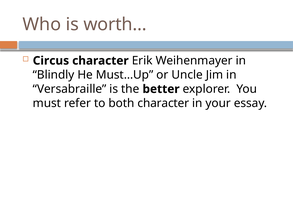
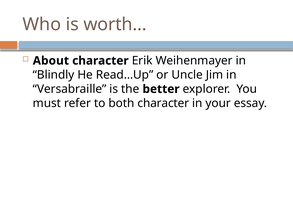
Circus: Circus -> About
Must…Up: Must…Up -> Read…Up
